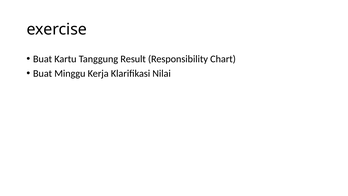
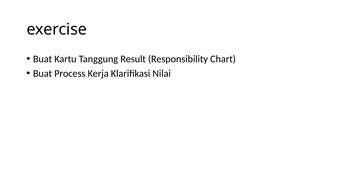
Minggu: Minggu -> Process
